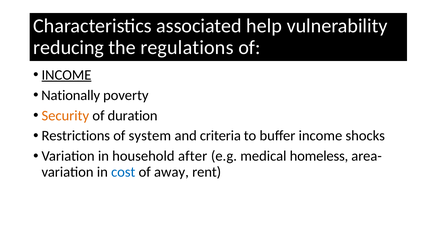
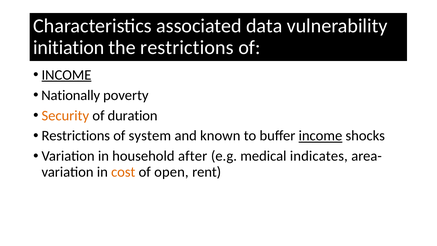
help: help -> data
reducing: reducing -> initiation
the regulations: regulations -> restrictions
criteria: criteria -> known
income at (320, 136) underline: none -> present
homeless: homeless -> indicates
cost colour: blue -> orange
away: away -> open
